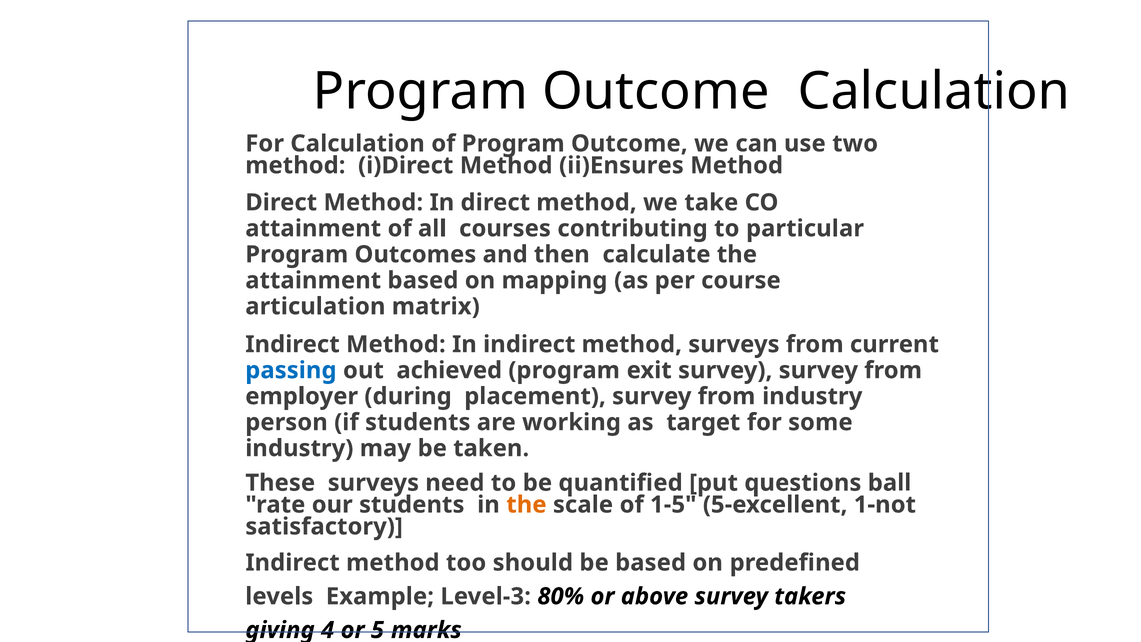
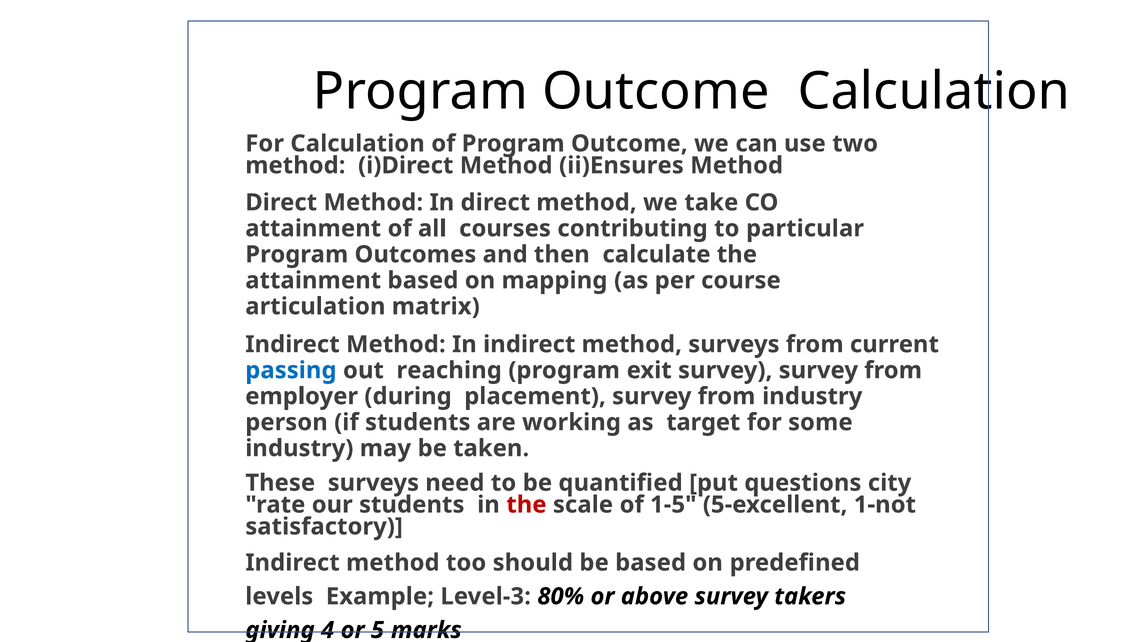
achieved: achieved -> reaching
ball: ball -> city
the at (526, 505) colour: orange -> red
